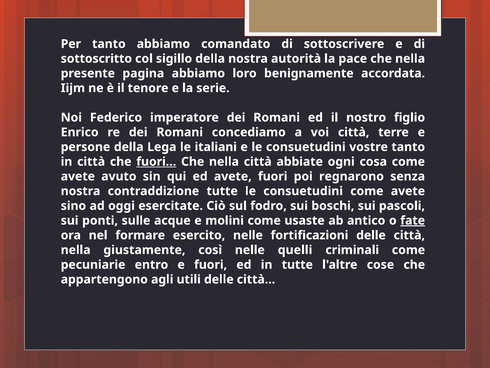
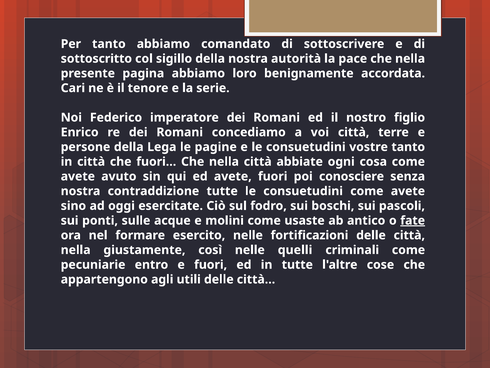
Iijm: Iijm -> Cari
italiani: italiani -> pagine
fuori… underline: present -> none
regnarono: regnarono -> conosciere
